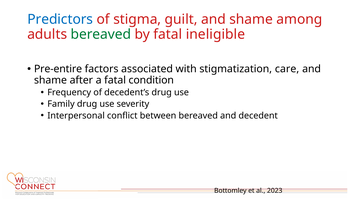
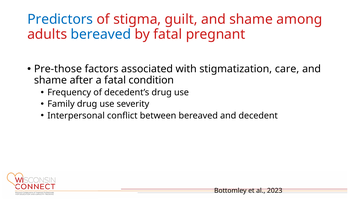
bereaved at (101, 34) colour: green -> blue
ineligible: ineligible -> pregnant
Pre-entire: Pre-entire -> Pre-those
